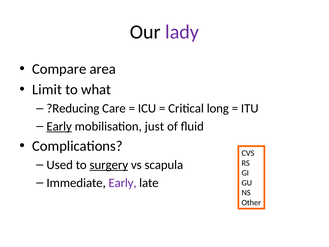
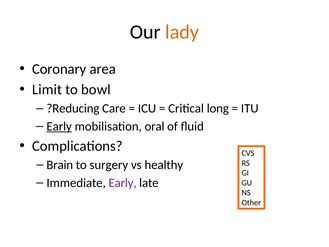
lady colour: purple -> orange
Compare: Compare -> Coronary
what: what -> bowl
just: just -> oral
Used: Used -> Brain
surgery underline: present -> none
scapula: scapula -> healthy
